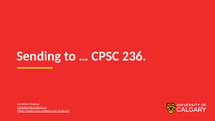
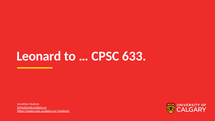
Sending: Sending -> Leonard
236: 236 -> 633
